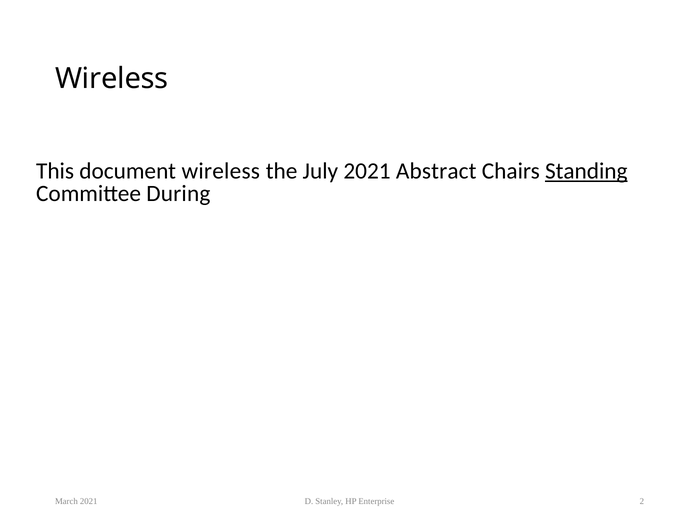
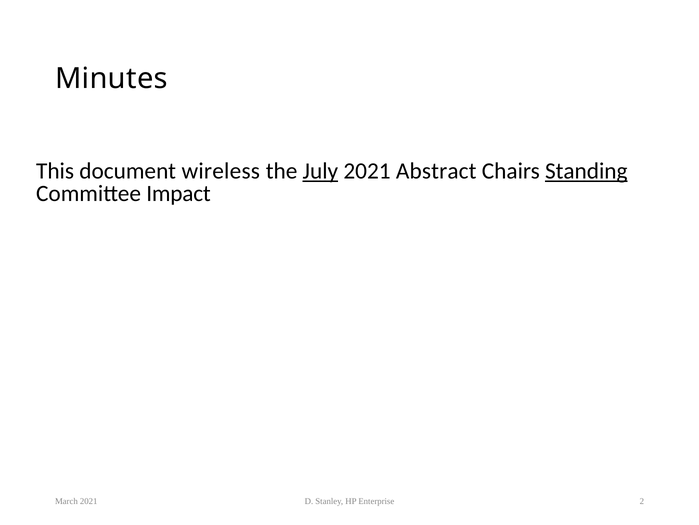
Wireless at (112, 78): Wireless -> Minutes
July underline: none -> present
During: During -> Impact
